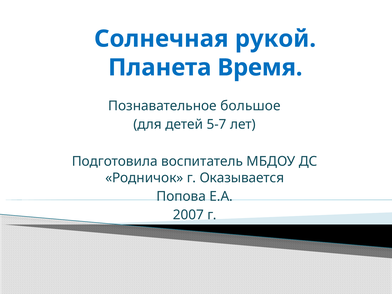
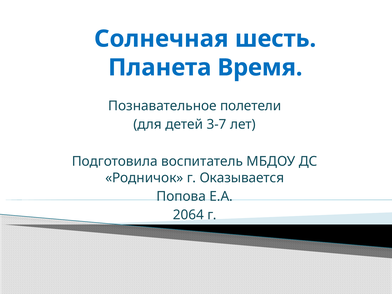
рукой: рукой -> шесть
большое: большое -> полетели
5-7: 5-7 -> 3-7
2007: 2007 -> 2064
